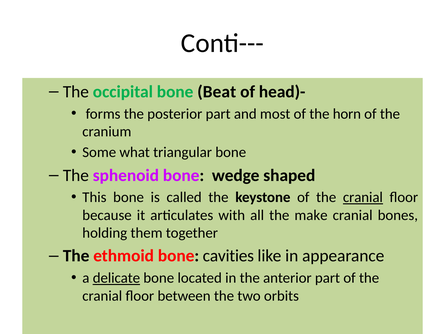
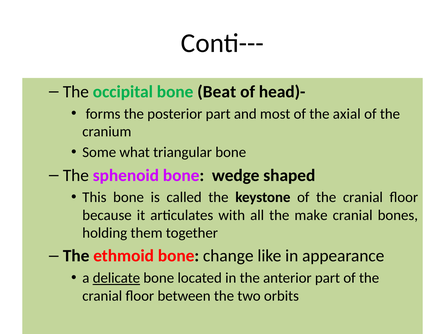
horn: horn -> axial
cranial at (363, 197) underline: present -> none
cavities: cavities -> change
